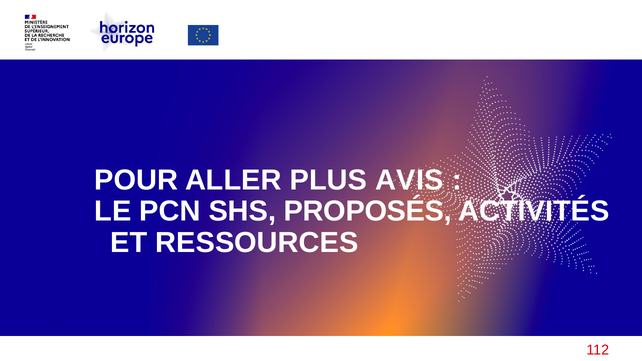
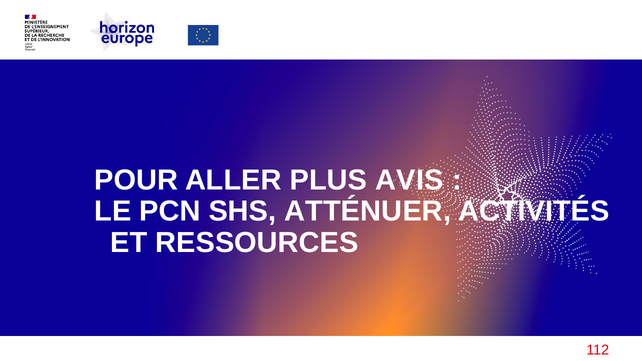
PROPOSÉS: PROPOSÉS -> ATTÉNUER
